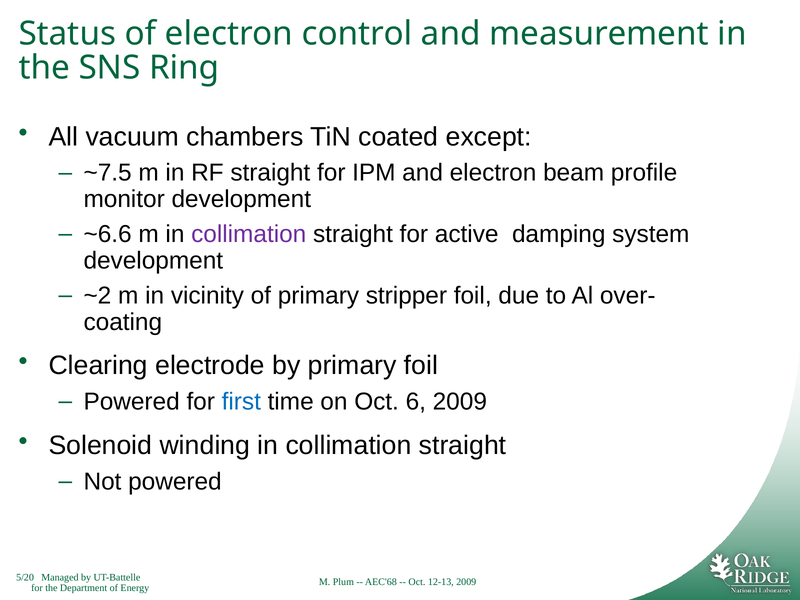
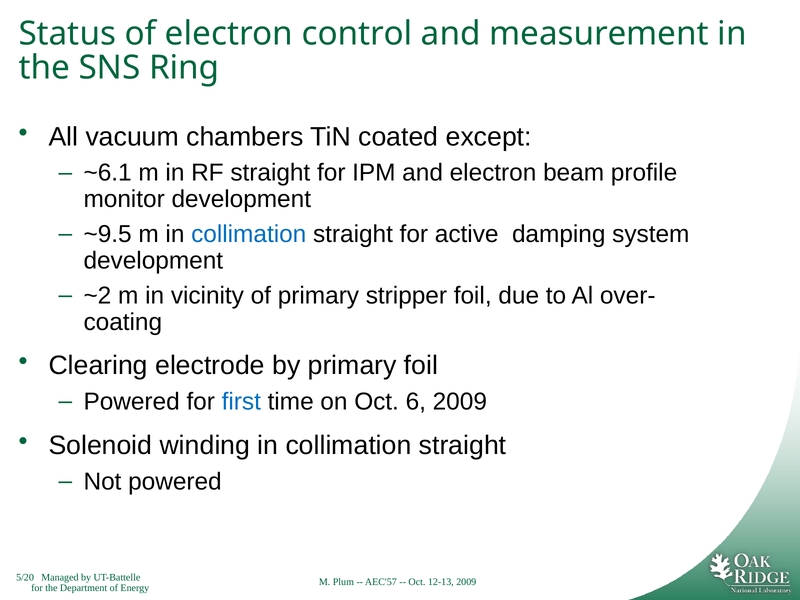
~7.5: ~7.5 -> ~6.1
~6.6: ~6.6 -> ~9.5
collimation at (249, 234) colour: purple -> blue
AEC'68: AEC'68 -> AEC'57
